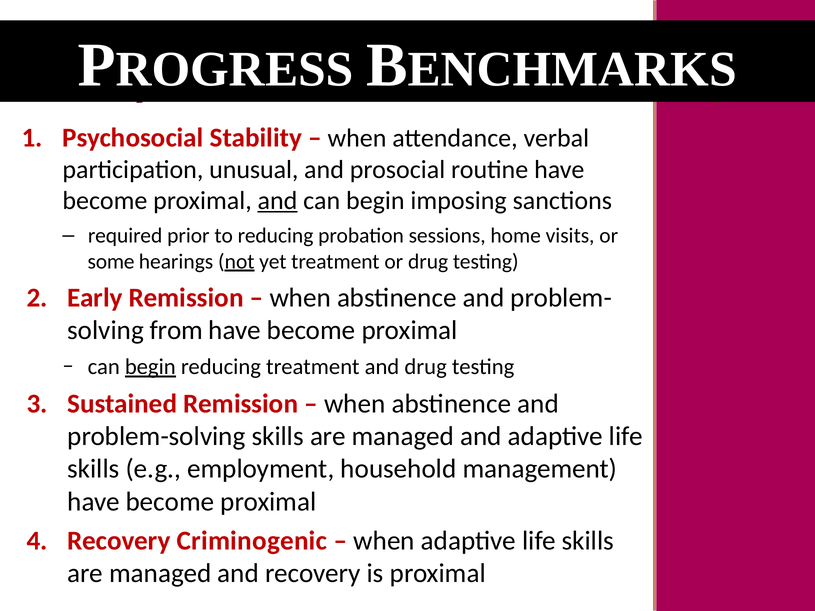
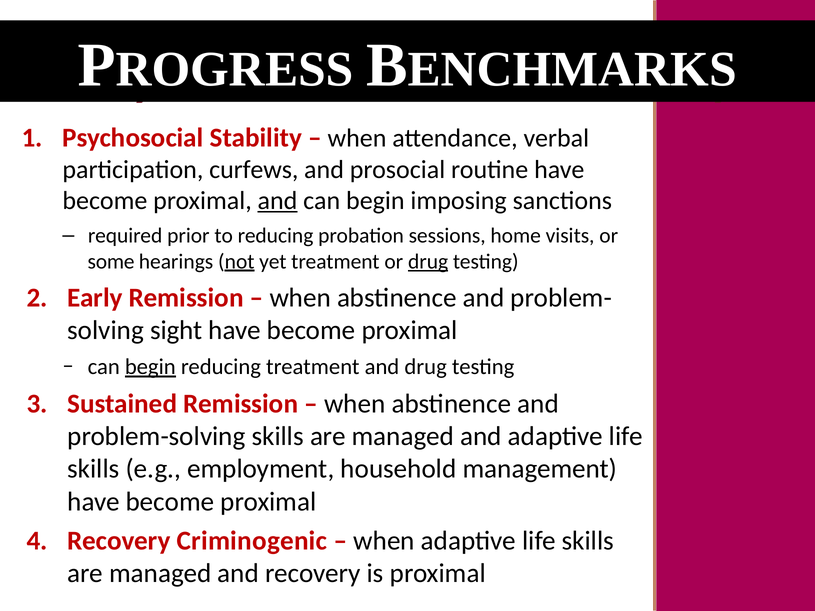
unusual: unusual -> curfews
drug at (428, 262) underline: none -> present
from: from -> sight
